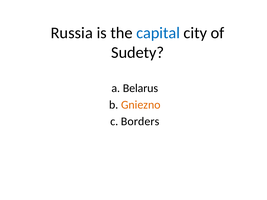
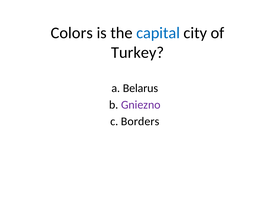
Russia: Russia -> Colors
Sudety: Sudety -> Turkey
Gniezno colour: orange -> purple
